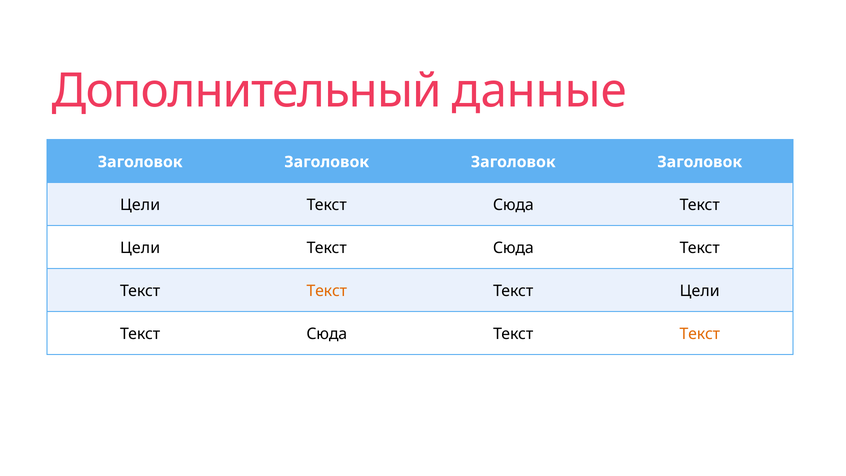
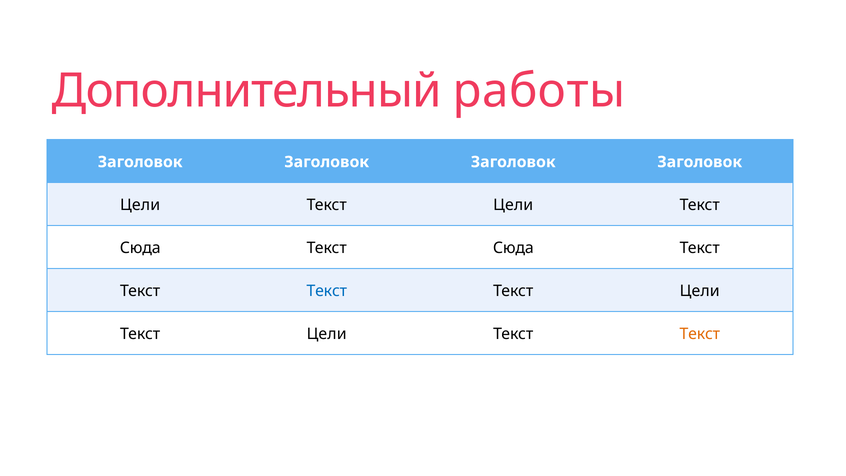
данные: данные -> работы
Сюда at (513, 205): Сюда -> Цели
Цели at (140, 248): Цели -> Сюда
Текст at (327, 291) colour: orange -> blue
Сюда at (327, 334): Сюда -> Цели
